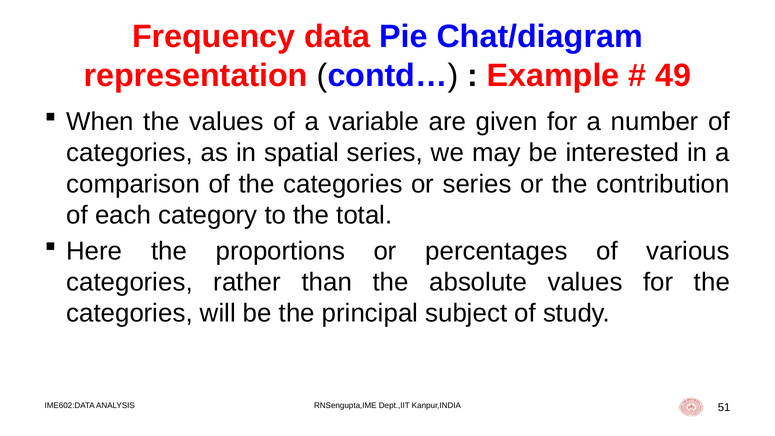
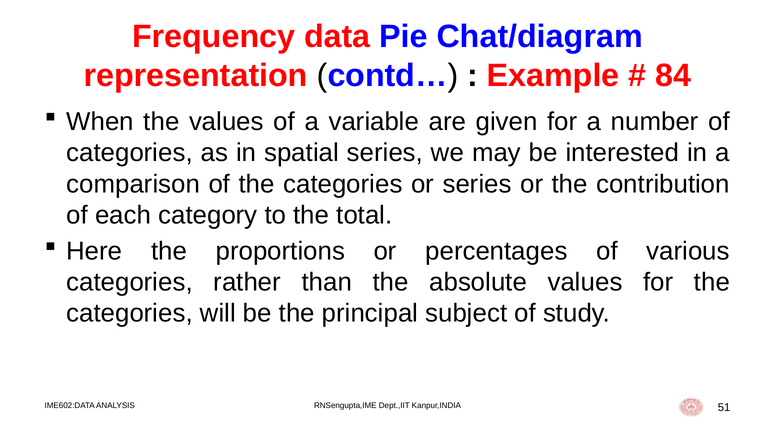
49: 49 -> 84
